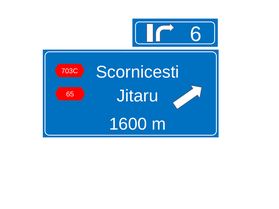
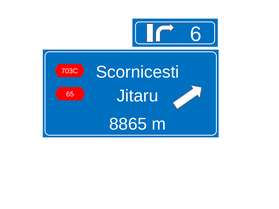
1600: 1600 -> 8865
